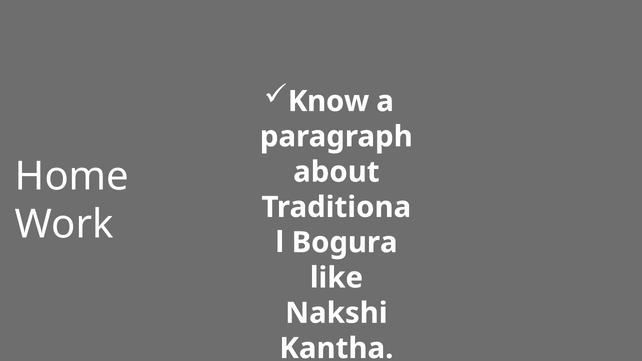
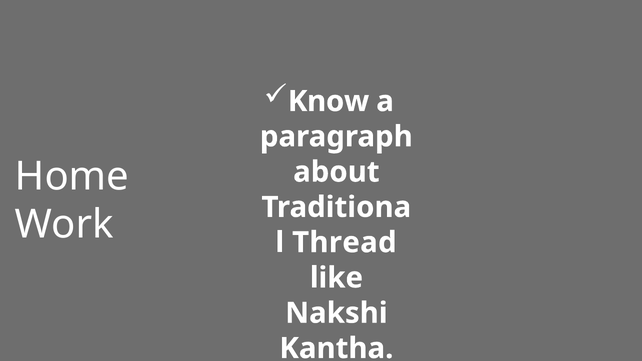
Bogura: Bogura -> Thread
